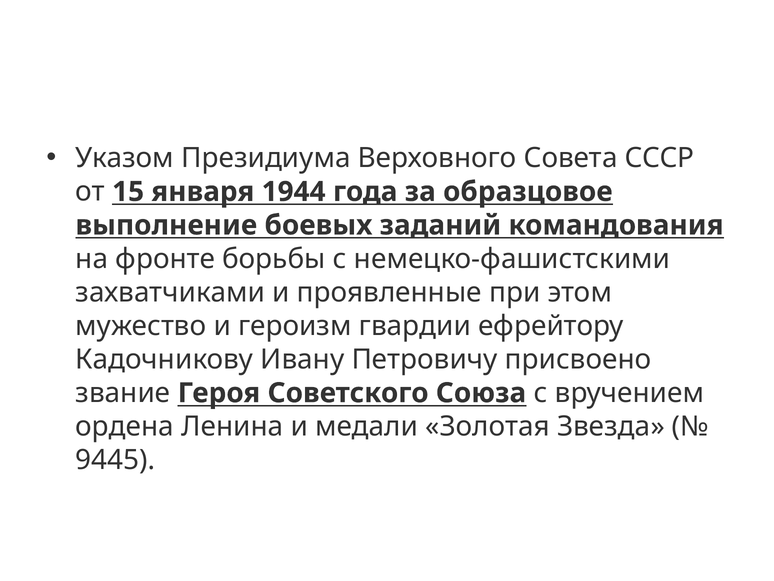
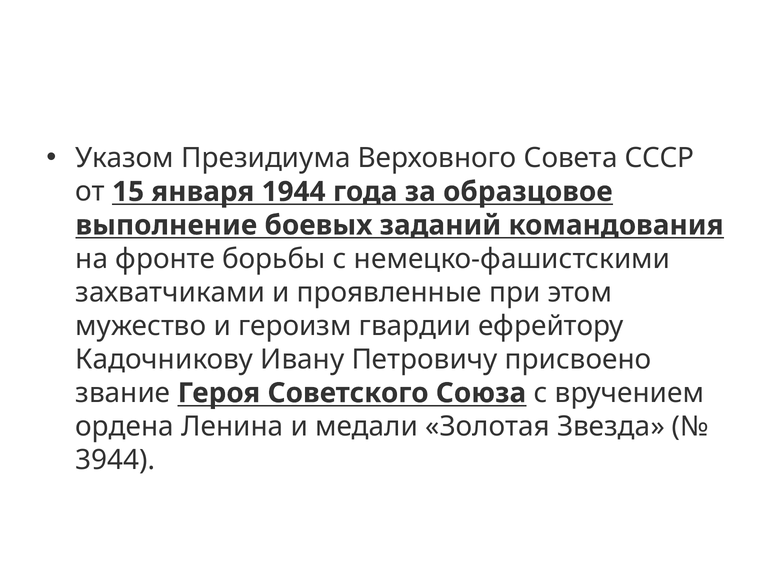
9445: 9445 -> 3944
